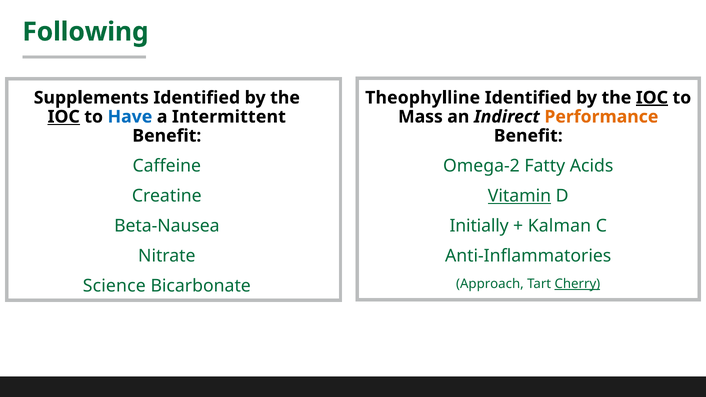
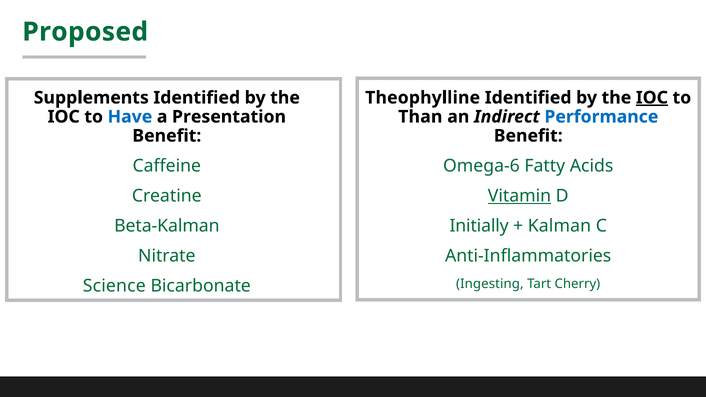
Following: Following -> Proposed
IOC at (64, 117) underline: present -> none
Intermittent: Intermittent -> Presentation
Mass: Mass -> Than
Performance colour: orange -> blue
Omega-2: Omega-2 -> Omega-6
Beta-Nausea: Beta-Nausea -> Beta-Kalman
Approach: Approach -> Ingesting
Cherry underline: present -> none
